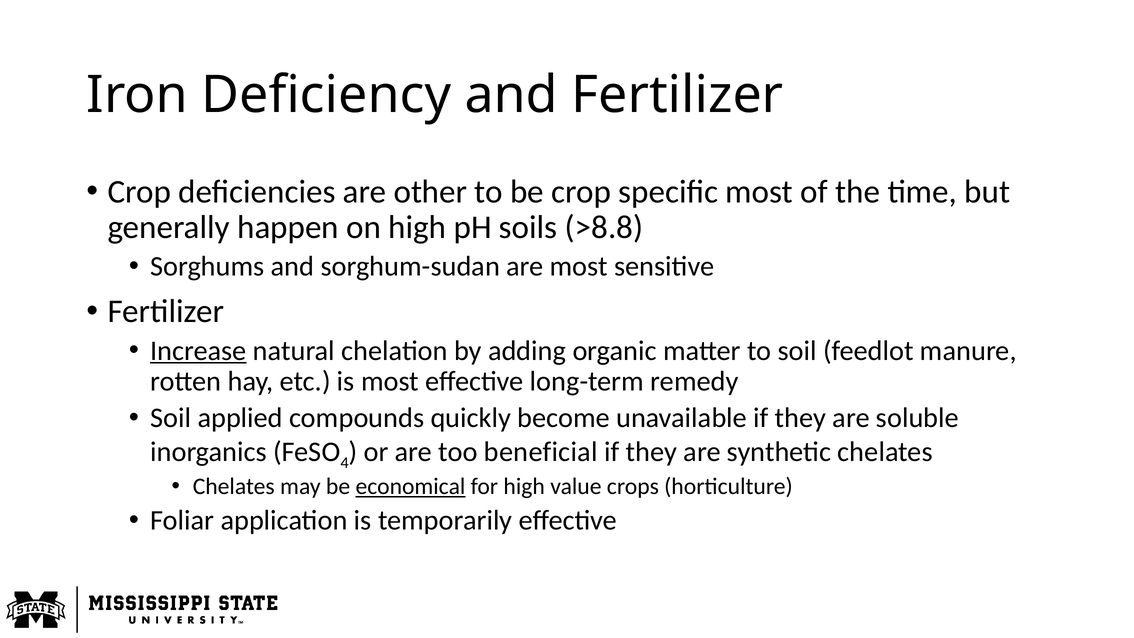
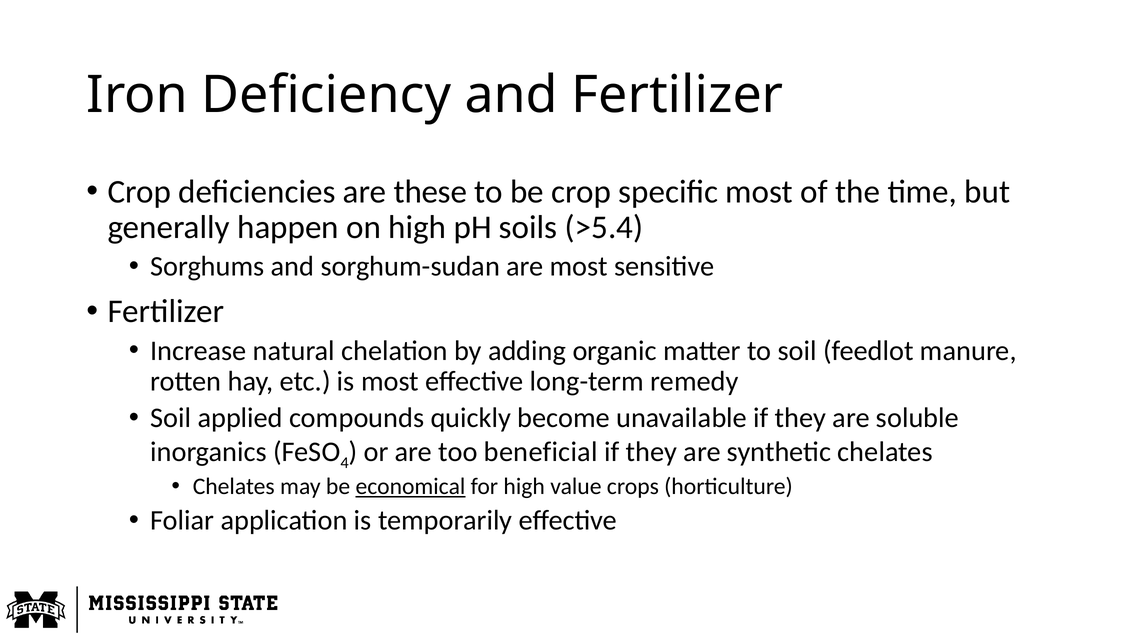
other: other -> these
>8.8: >8.8 -> >5.4
Increase underline: present -> none
